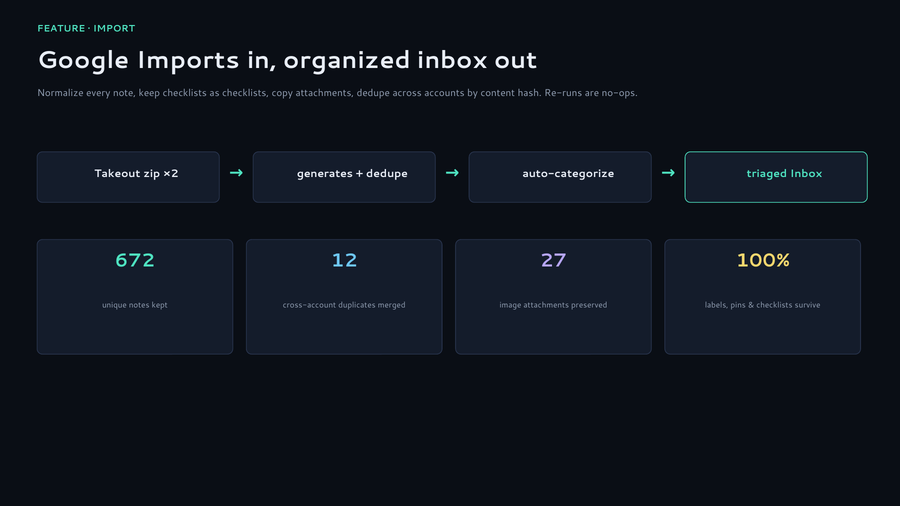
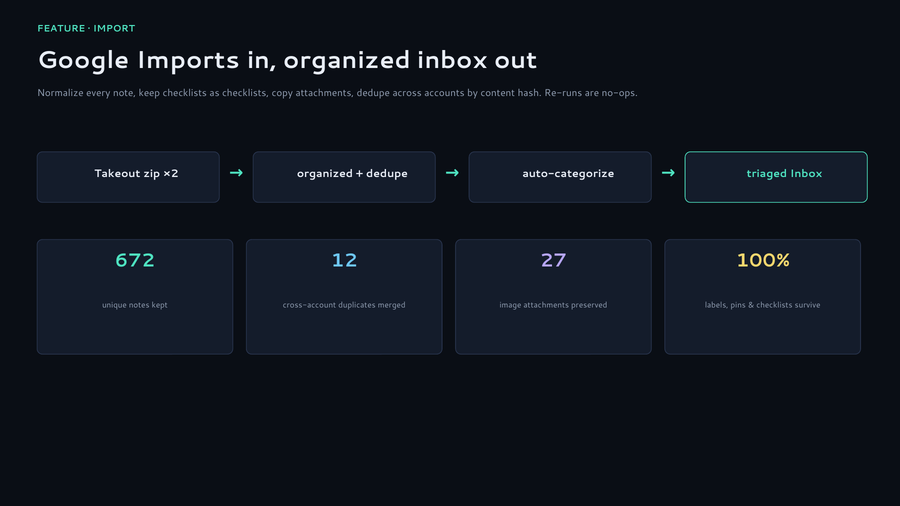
generates at (325, 174): generates -> organized
